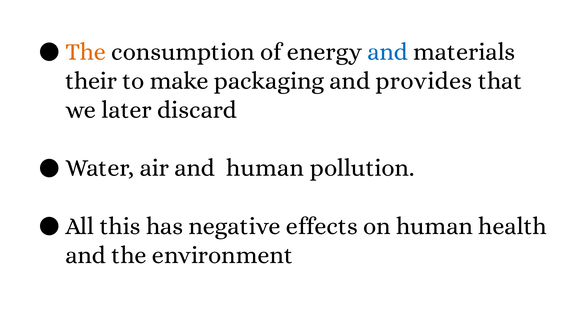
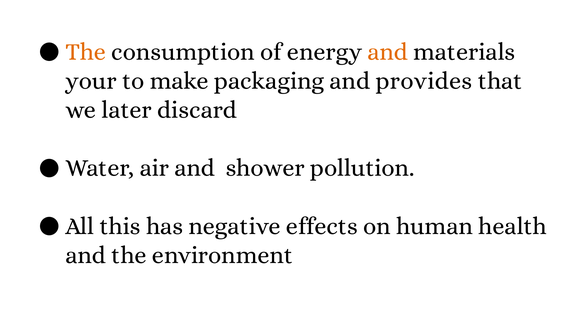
and at (388, 52) colour: blue -> orange
their: their -> your
and human: human -> shower
